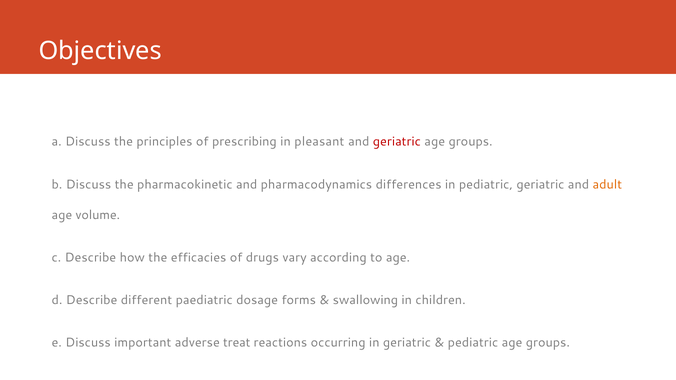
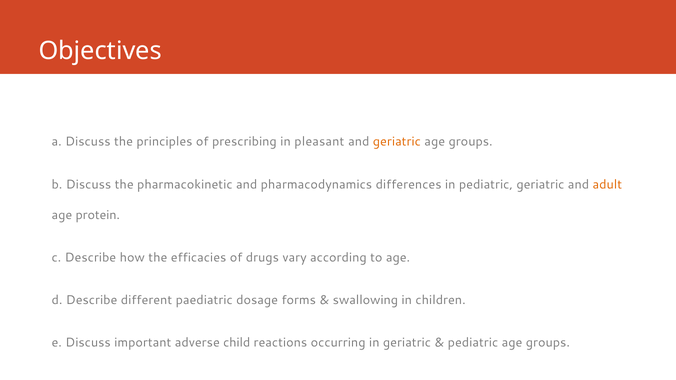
geriatric at (397, 142) colour: red -> orange
volume: volume -> protein
treat: treat -> child
